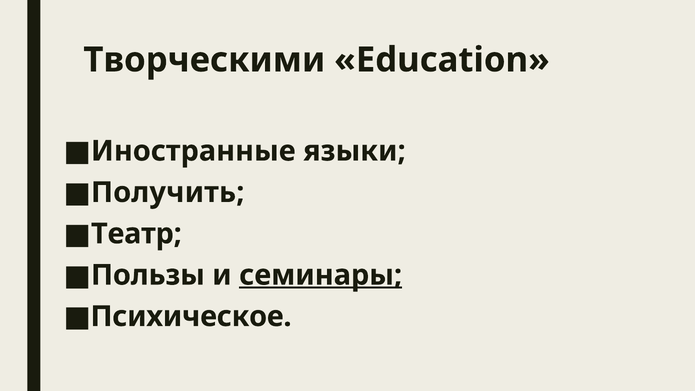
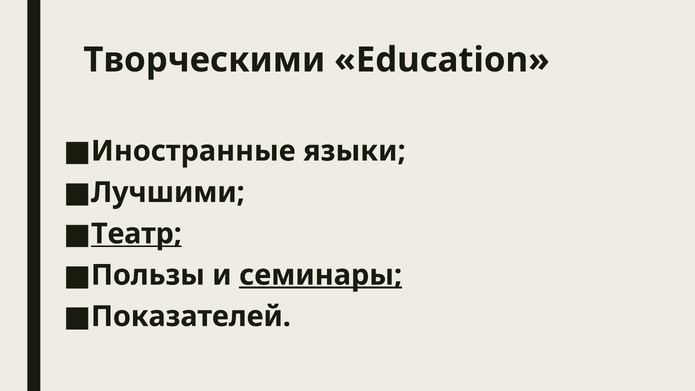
Получить: Получить -> Лучшими
Театр underline: none -> present
Психическое: Психическое -> Показателей
